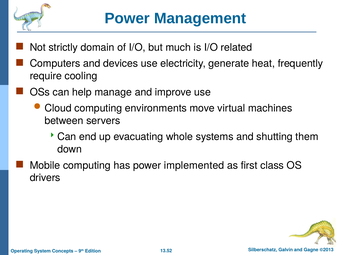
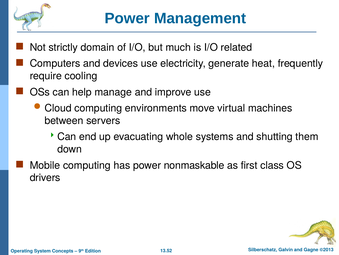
implemented: implemented -> nonmaskable
